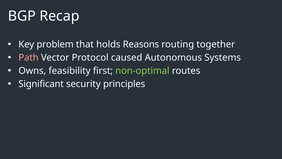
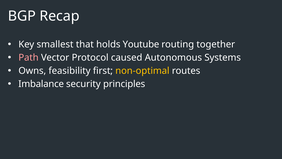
problem: problem -> smallest
Reasons: Reasons -> Youtube
non-optimal colour: light green -> yellow
Significant: Significant -> Imbalance
